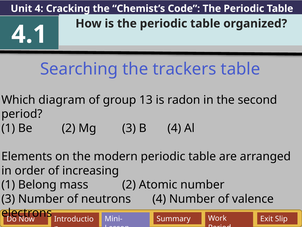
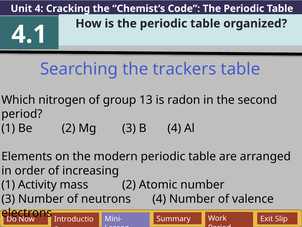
diagram: diagram -> nitrogen
Belong: Belong -> Activity
